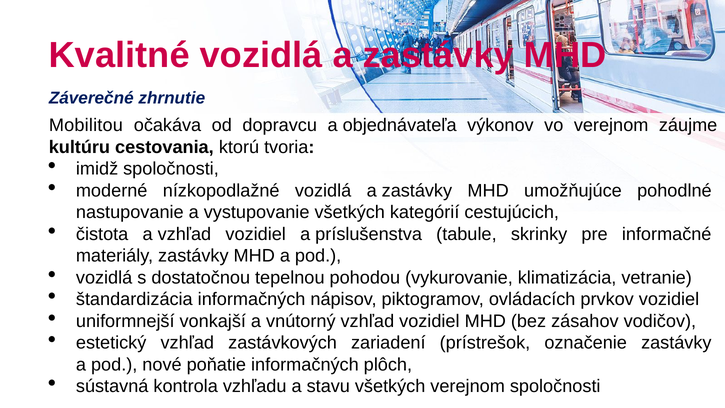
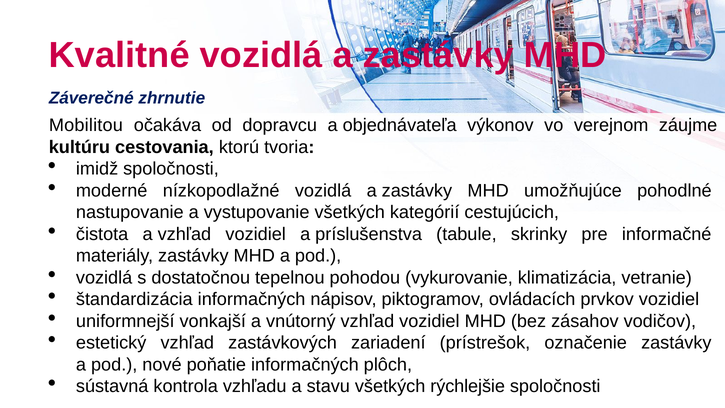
všetkých verejnom: verejnom -> rýchlejšie
